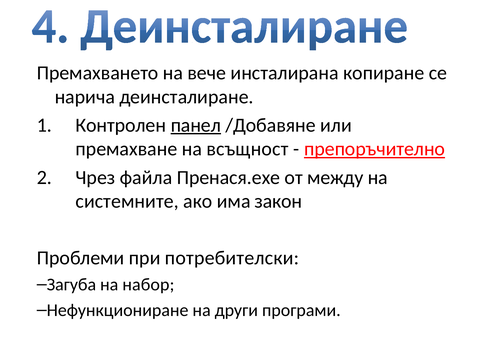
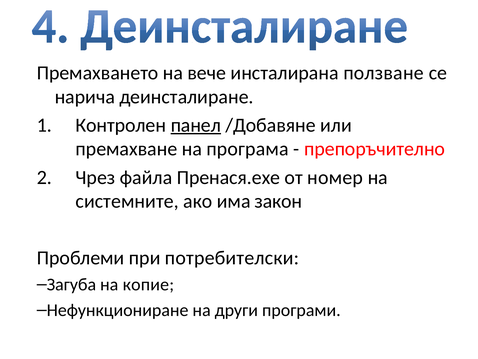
копиране: копиране -> ползване
всъщност: всъщност -> програма
препоръчително underline: present -> none
между: между -> номер
набор: набор -> копие
